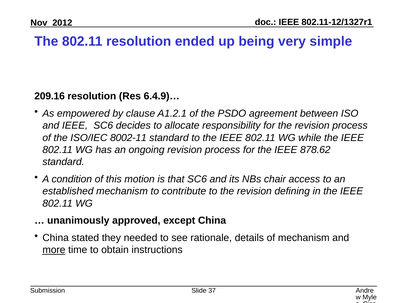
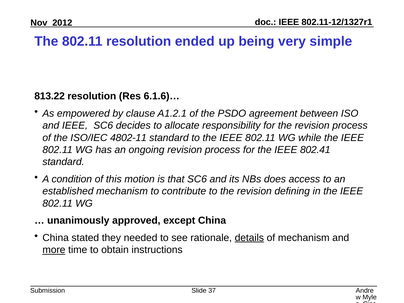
209.16: 209.16 -> 813.22
6.4.9)…: 6.4.9)… -> 6.1.6)…
8002-11: 8002-11 -> 4802-11
878.62: 878.62 -> 802.41
chair: chair -> does
details underline: none -> present
